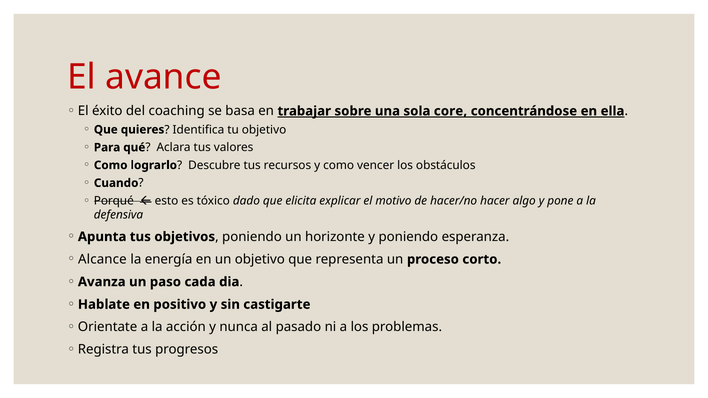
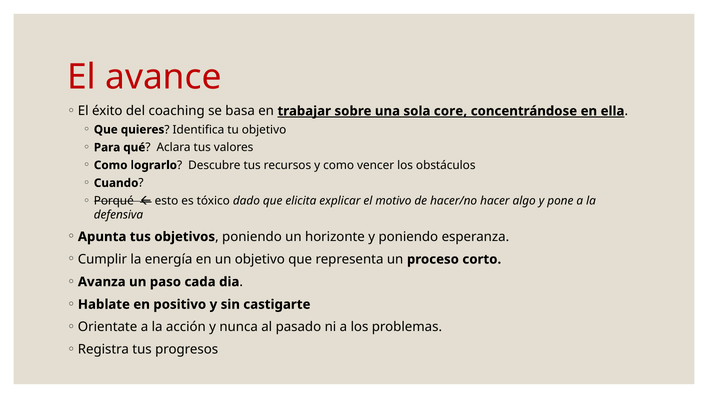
Alcance: Alcance -> Cumplir
